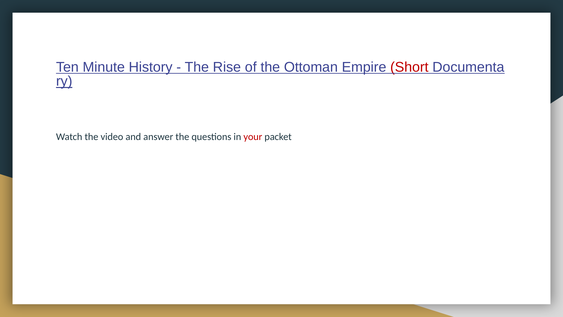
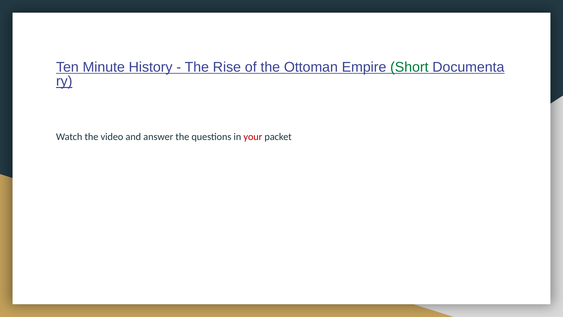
Short colour: red -> green
